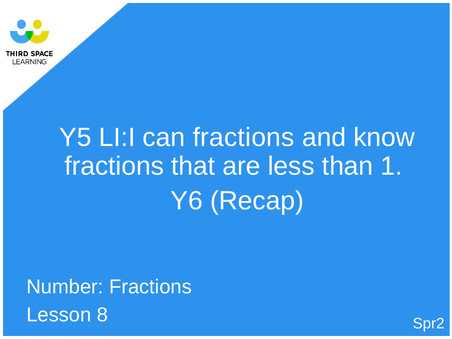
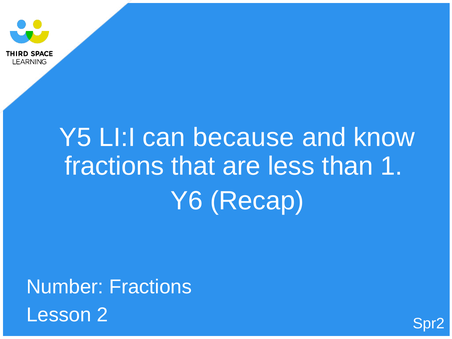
can fractions: fractions -> because
8: 8 -> 2
